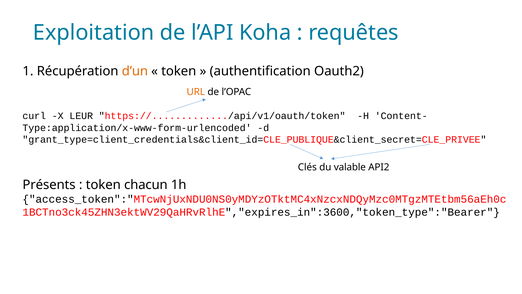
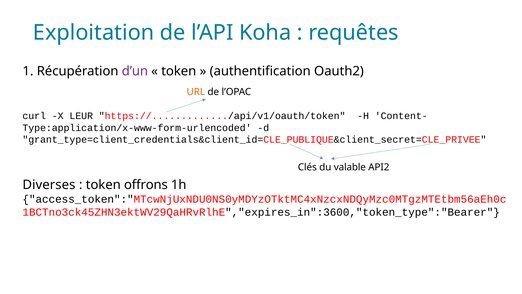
d’un colour: orange -> purple
Présents: Présents -> Diverses
chacun: chacun -> offrons
